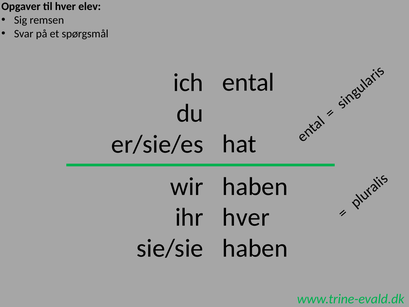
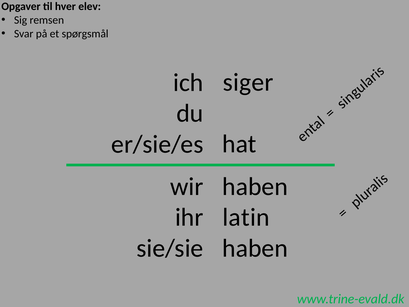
ental: ental -> siger
hver at (246, 217): hver -> latin
